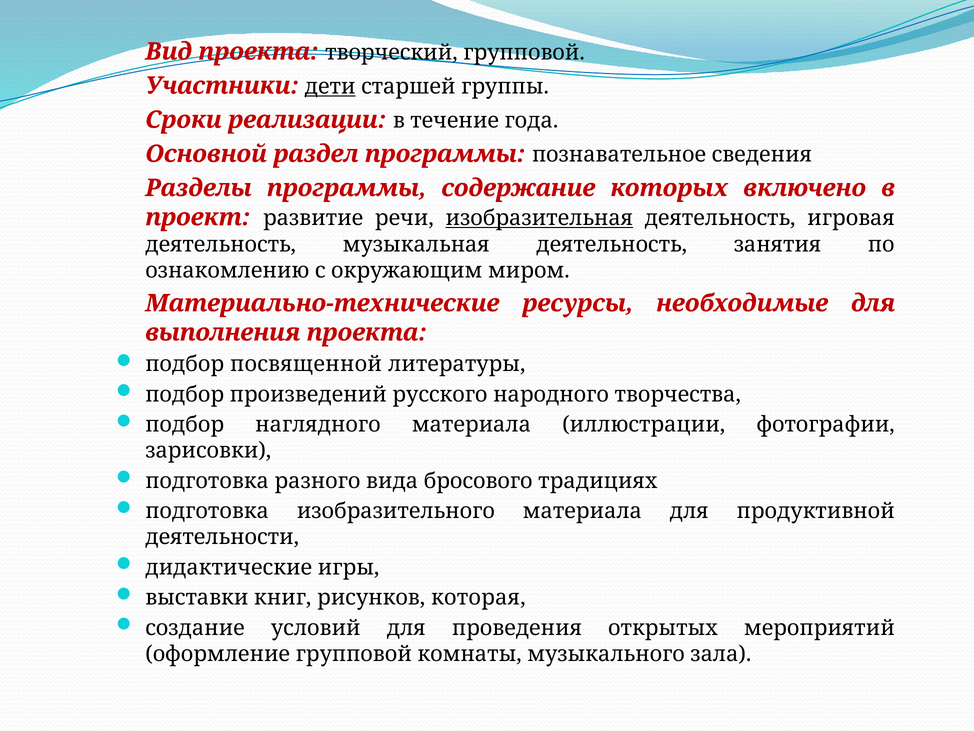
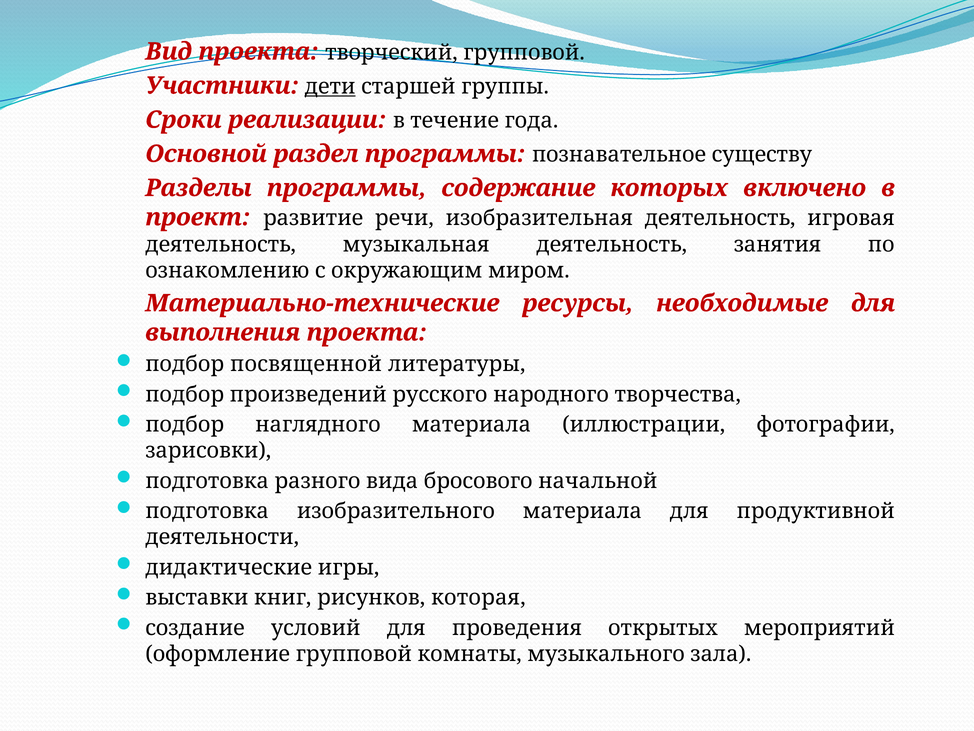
сведения: сведения -> существу
изобразительная underline: present -> none
традициях: традициях -> начальной
